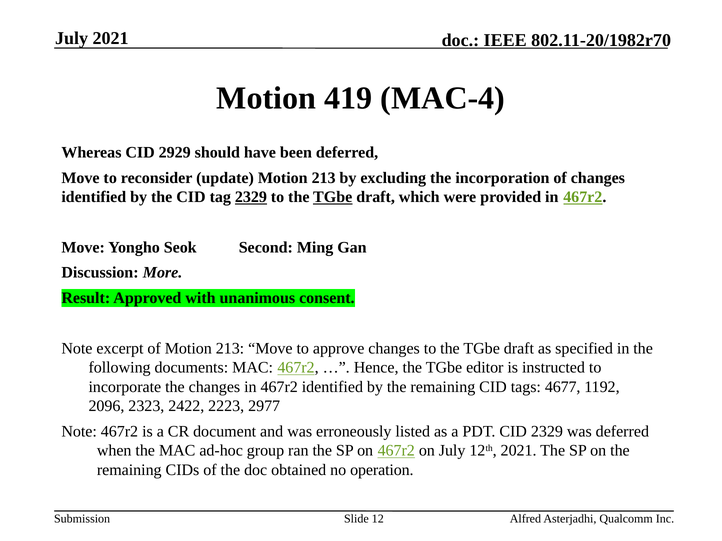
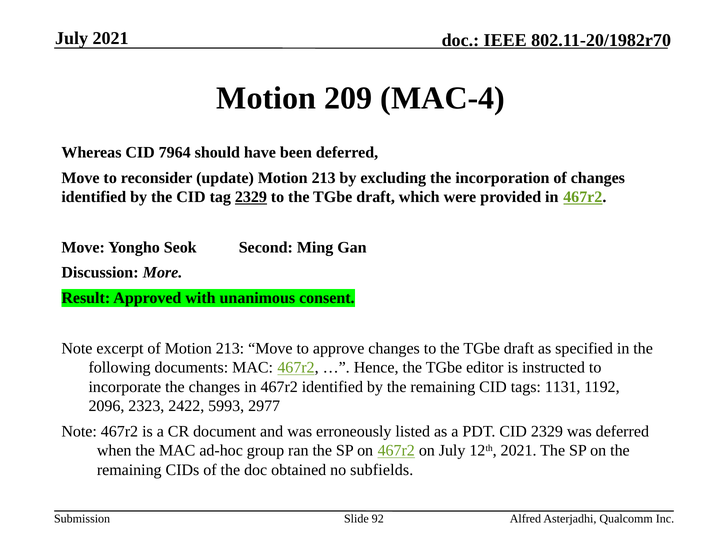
419: 419 -> 209
2929: 2929 -> 7964
TGbe at (333, 197) underline: present -> none
4677: 4677 -> 1131
2223: 2223 -> 5993
operation: operation -> subfields
12: 12 -> 92
